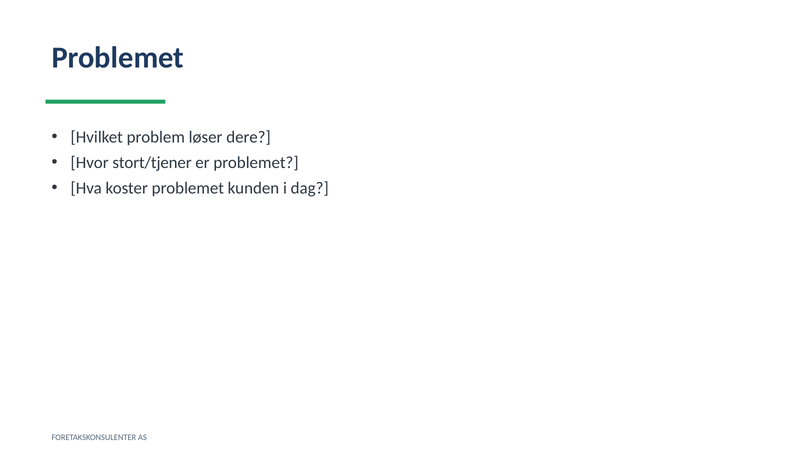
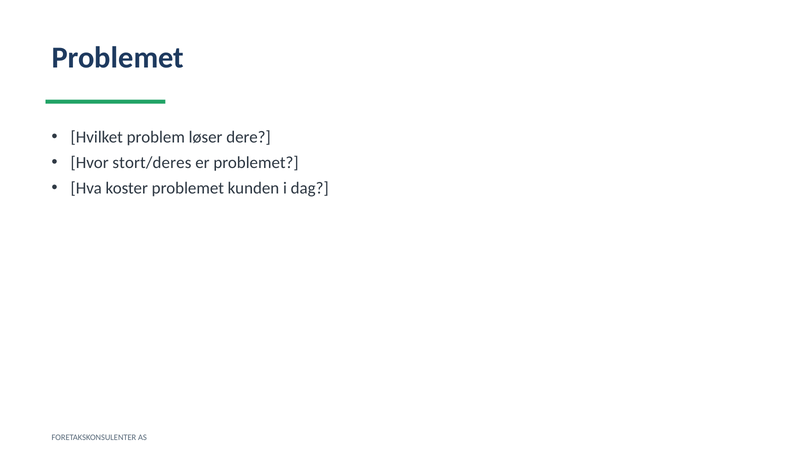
stort/tjener: stort/tjener -> stort/deres
